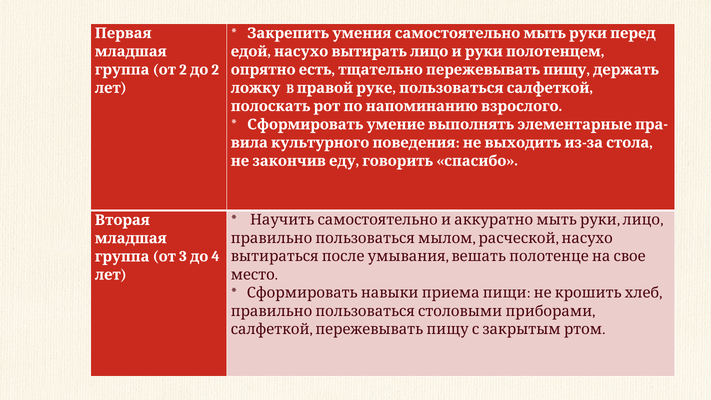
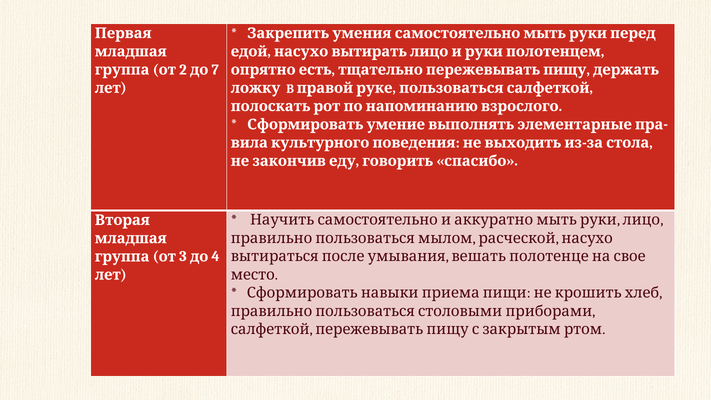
2 2: 2 -> 7
